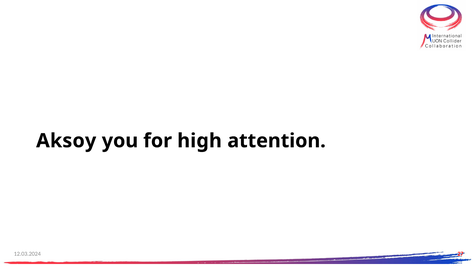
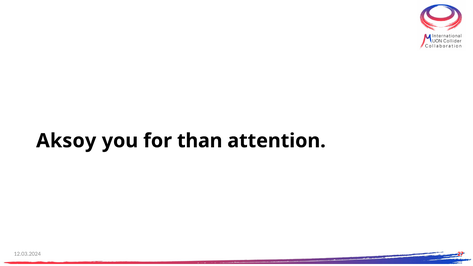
high: high -> than
